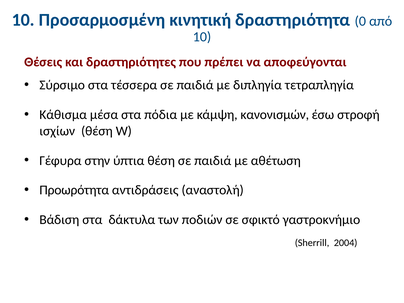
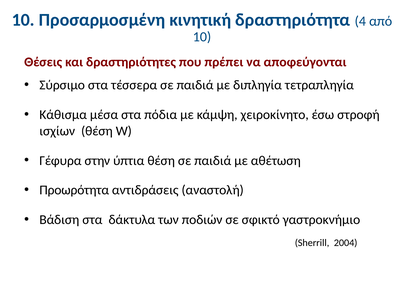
0: 0 -> 4
κανονισμών: κανονισμών -> χειροκίνητο
